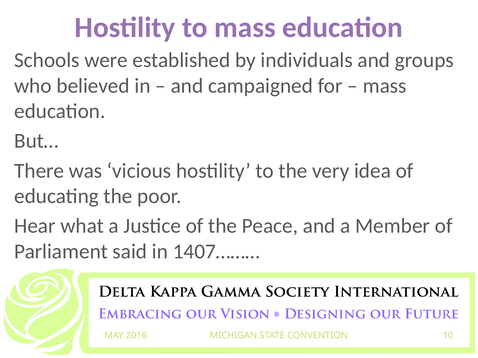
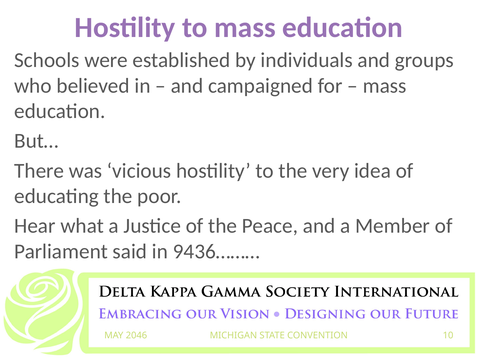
1407………: 1407……… -> 9436………
2016: 2016 -> 2046
